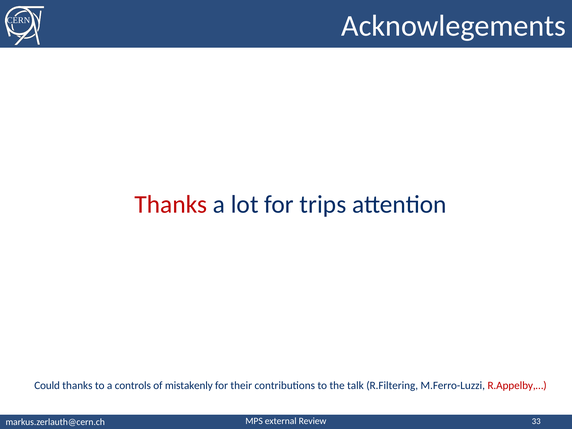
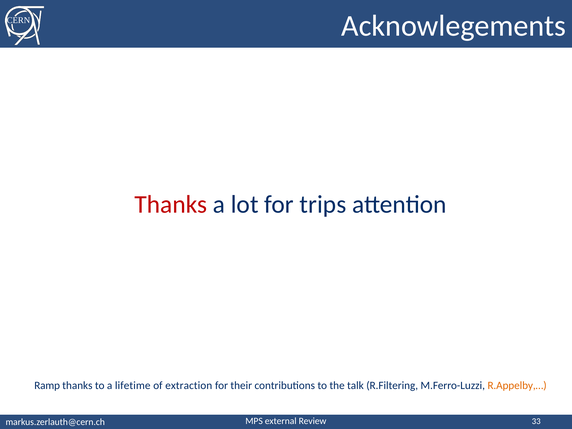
Could: Could -> Ramp
controls: controls -> lifetime
mistakenly: mistakenly -> extraction
R.Appelby,… colour: red -> orange
